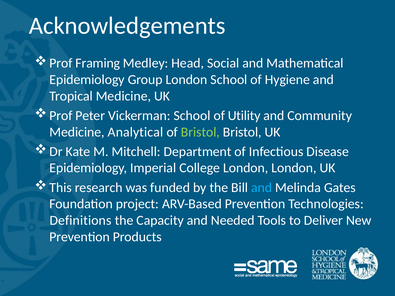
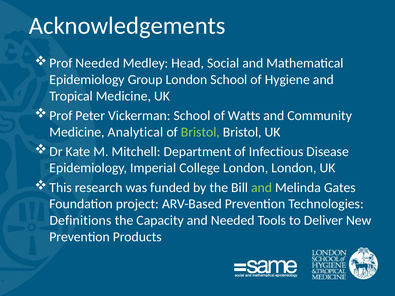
Prof Framing: Framing -> Needed
Utility: Utility -> Watts
and at (262, 188) colour: light blue -> light green
